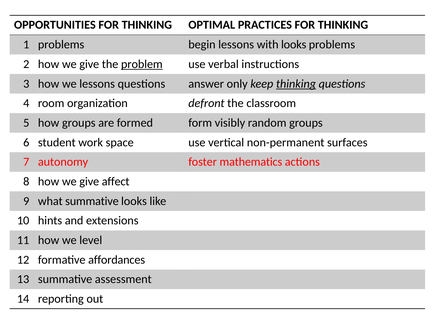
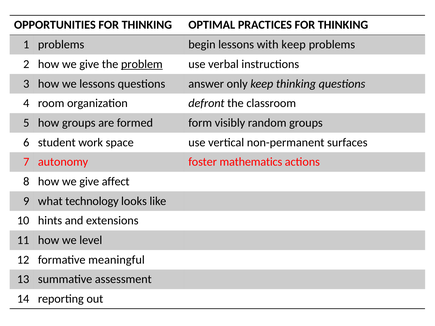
with looks: looks -> keep
thinking at (296, 84) underline: present -> none
what summative: summative -> technology
affordances: affordances -> meaningful
